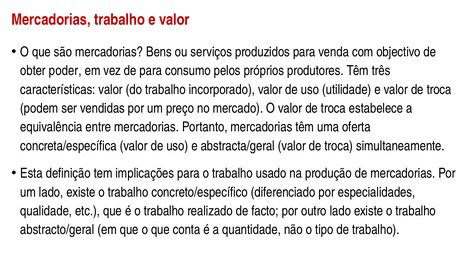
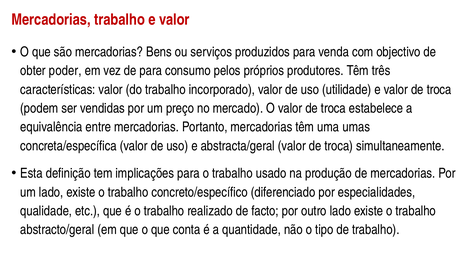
oferta: oferta -> umas
